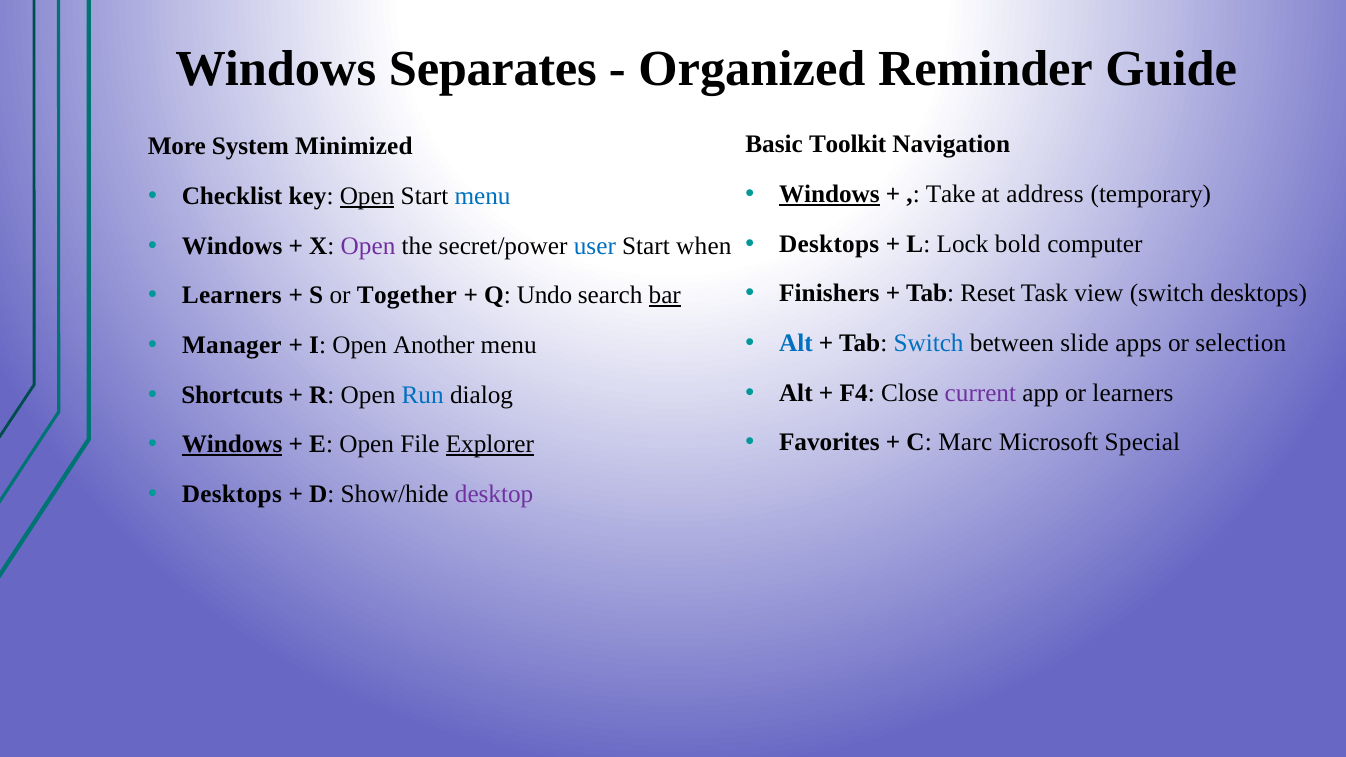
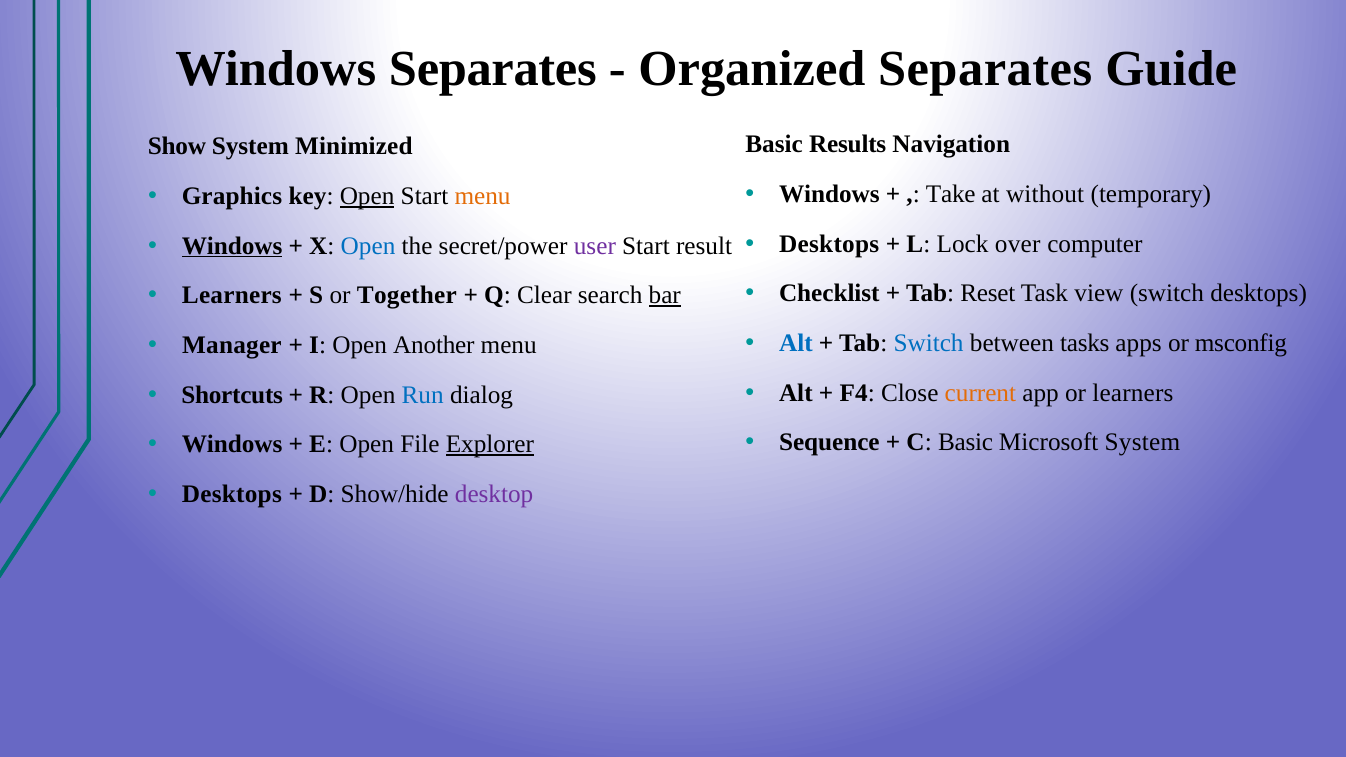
Organized Reminder: Reminder -> Separates
Toolkit: Toolkit -> Results
More: More -> Show
Windows at (829, 194) underline: present -> none
address: address -> without
Checklist: Checklist -> Graphics
menu at (483, 196) colour: blue -> orange
bold: bold -> over
Windows at (232, 246) underline: none -> present
Open at (368, 246) colour: purple -> blue
user colour: blue -> purple
when: when -> result
Finishers: Finishers -> Checklist
Undo: Undo -> Clear
slide: slide -> tasks
selection: selection -> msconfig
current colour: purple -> orange
Favorites: Favorites -> Sequence
C Marc: Marc -> Basic
Microsoft Special: Special -> System
Windows at (232, 445) underline: present -> none
